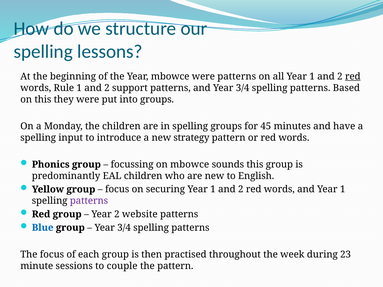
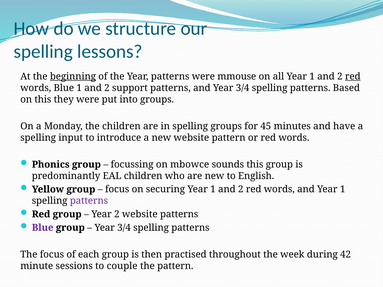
beginning underline: none -> present
Year mbowce: mbowce -> patterns
were patterns: patterns -> mmouse
words Rule: Rule -> Blue
new strategy: strategy -> website
Blue at (43, 228) colour: blue -> purple
23: 23 -> 42
